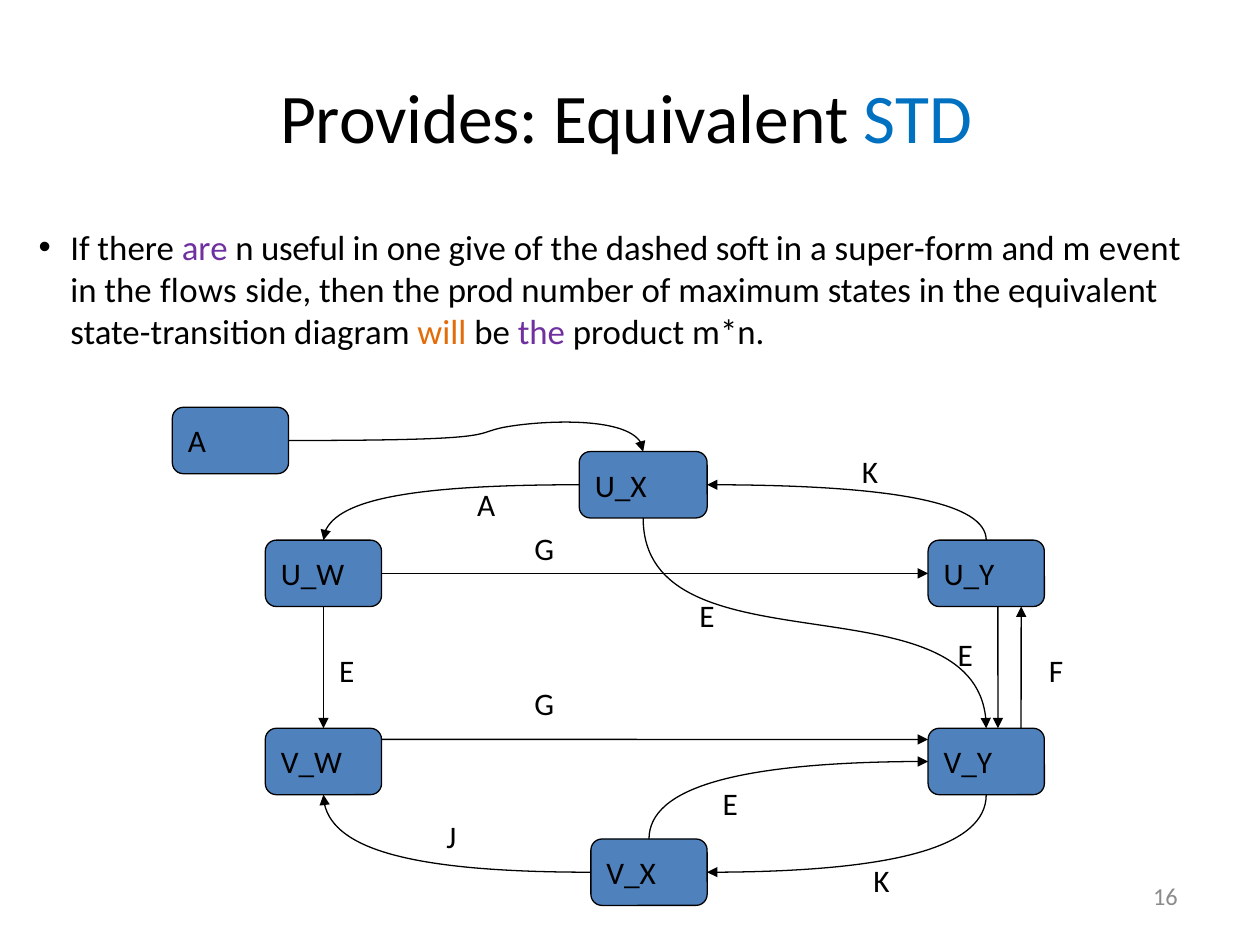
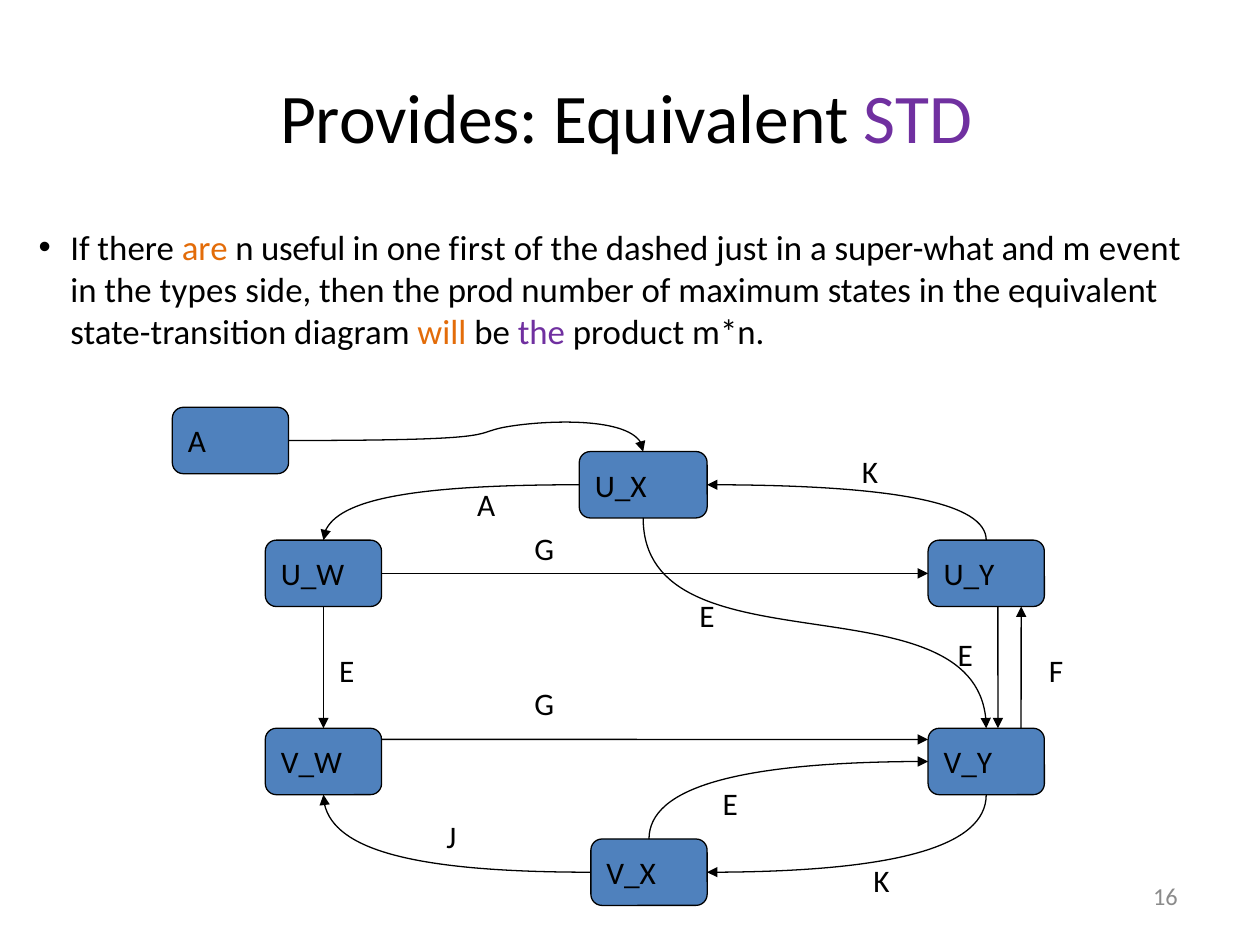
STD colour: blue -> purple
are colour: purple -> orange
give: give -> first
soft: soft -> just
super-form: super-form -> super-what
flows: flows -> types
